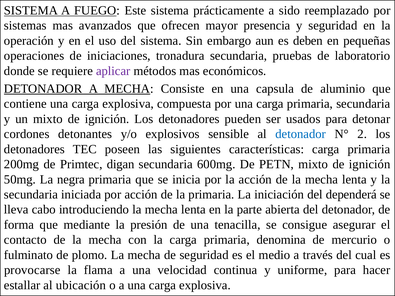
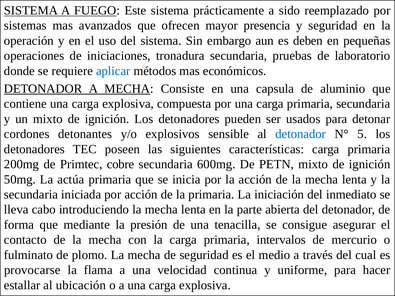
aplicar colour: purple -> blue
2: 2 -> 5
digan: digan -> cobre
negra: negra -> actúa
dependerá: dependerá -> inmediato
denomina: denomina -> intervalos
